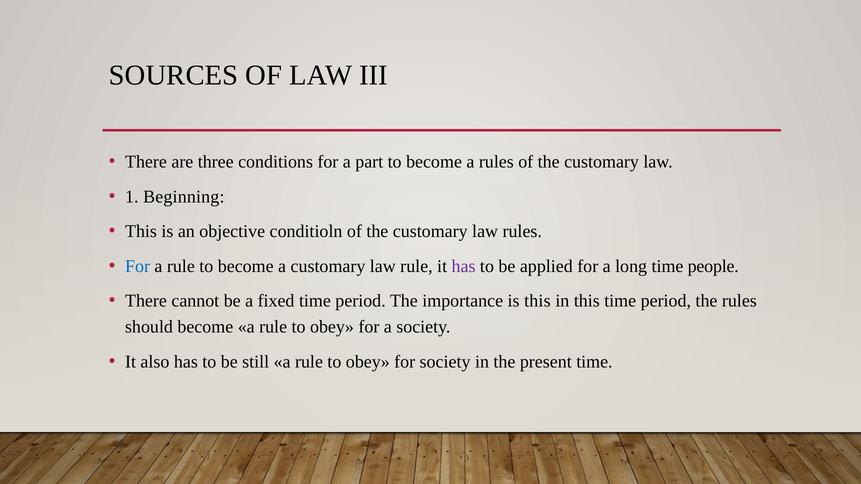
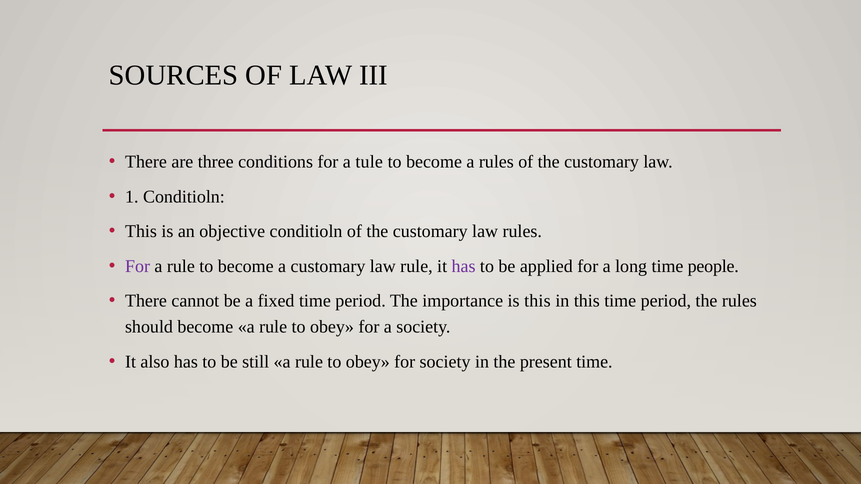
part: part -> tule
1 Beginning: Beginning -> Conditioln
For at (138, 266) colour: blue -> purple
